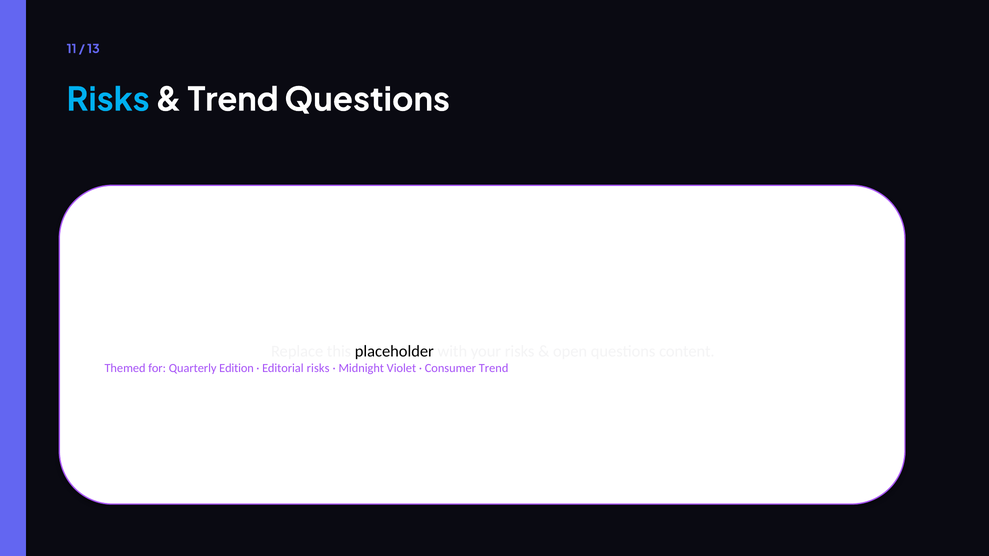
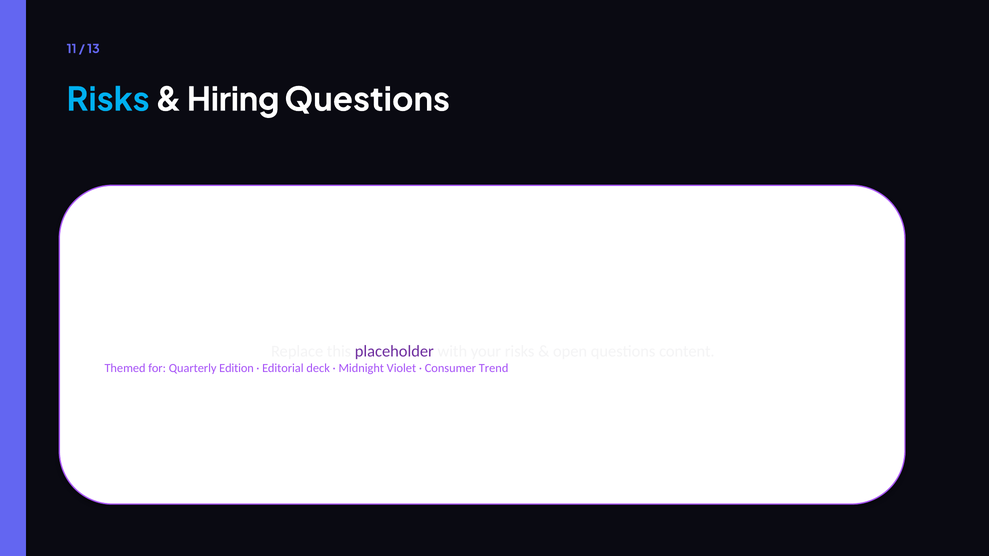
Trend at (233, 100): Trend -> Hiring
placeholder colour: black -> purple
Editorial risks: risks -> deck
